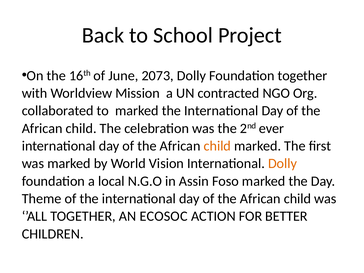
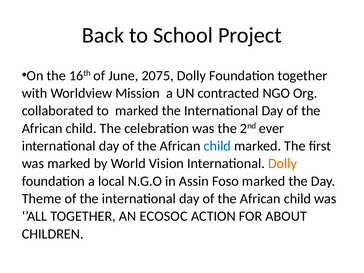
2073: 2073 -> 2075
child at (217, 146) colour: orange -> blue
BETTER: BETTER -> ABOUT
